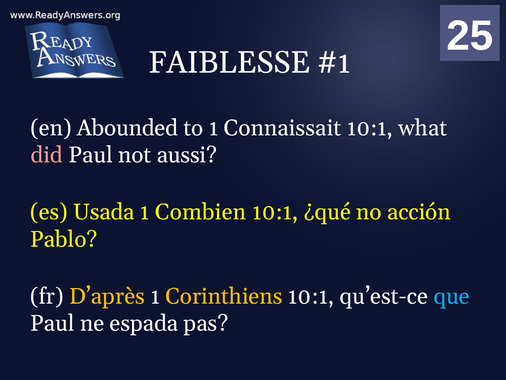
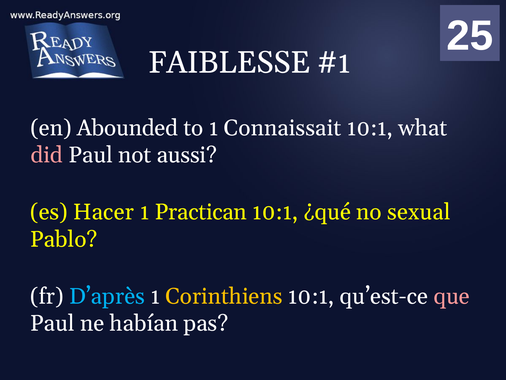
Usada: Usada -> Hacer
Combien: Combien -> Practican
acción: acción -> sexual
D’après colour: yellow -> light blue
que colour: light blue -> pink
espada: espada -> habían
